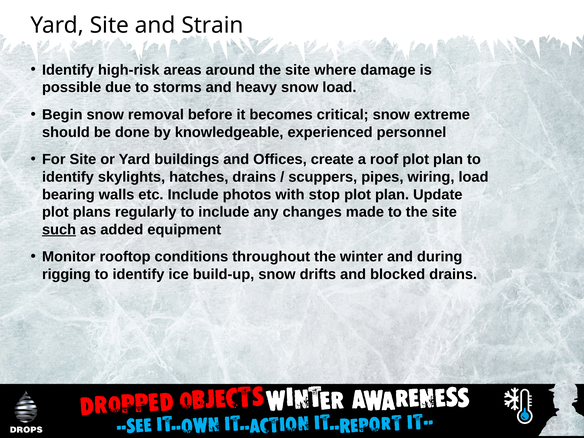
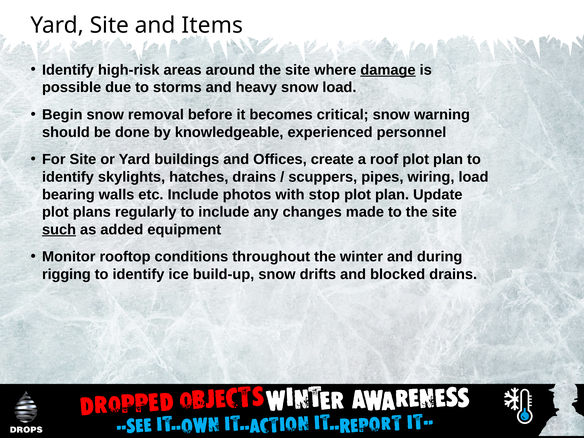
Strain: Strain -> Items
damage underline: none -> present
extreme: extreme -> warning
